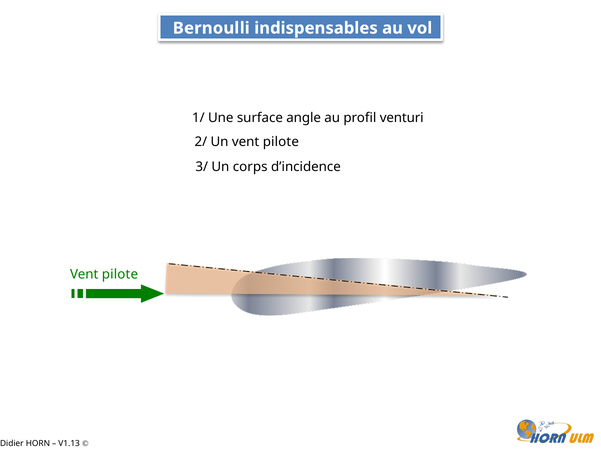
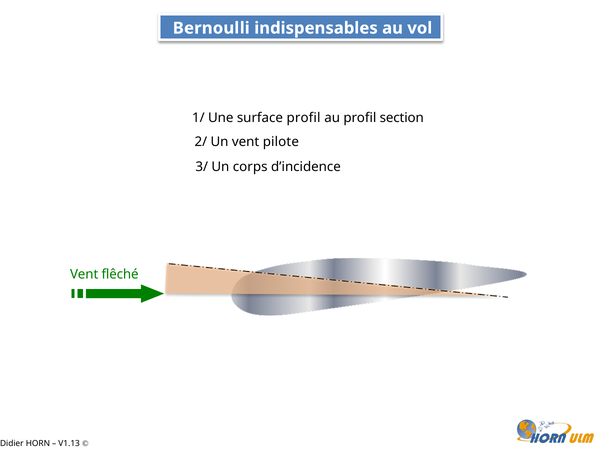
surface angle: angle -> profil
venturi: venturi -> section
pilote at (120, 275): pilote -> flêché
